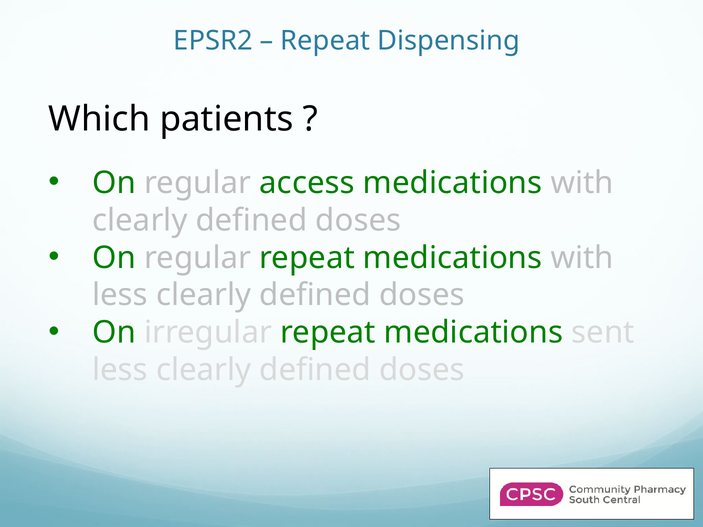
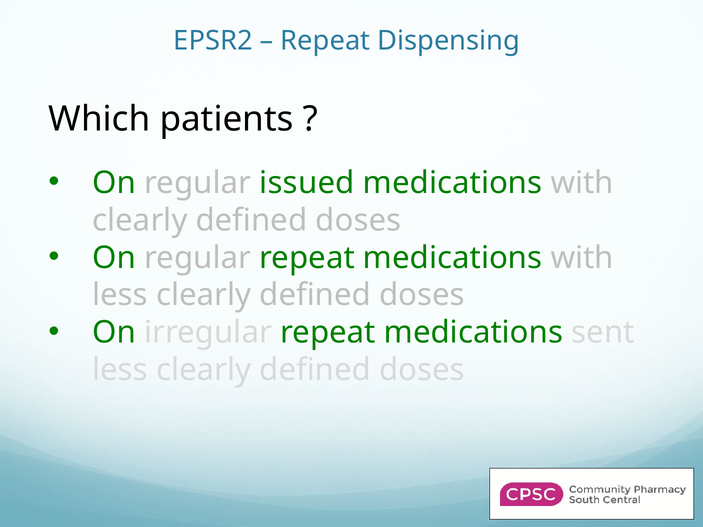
access: access -> issued
